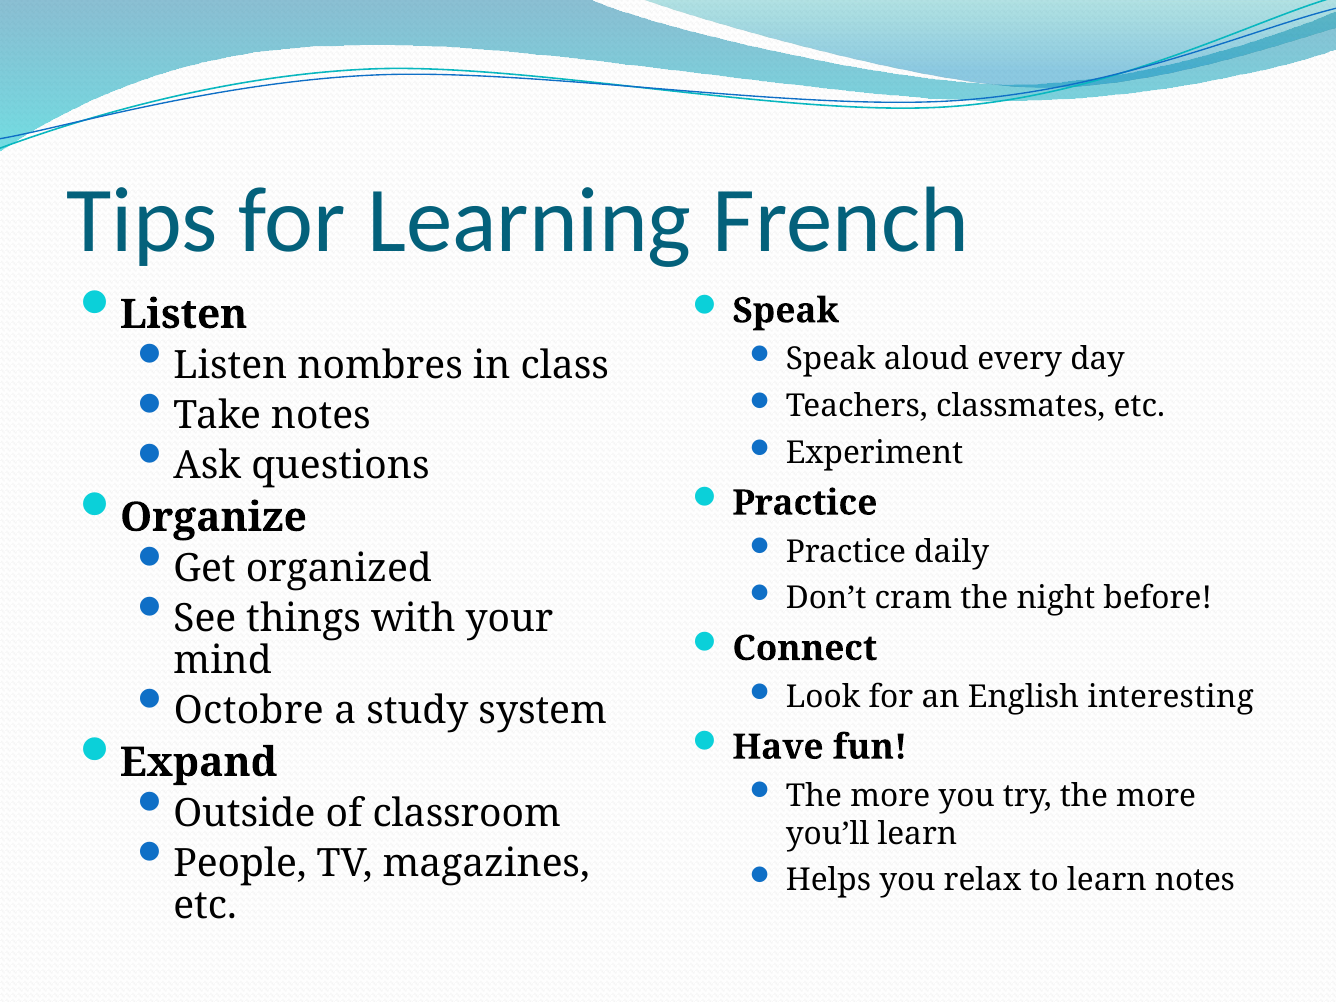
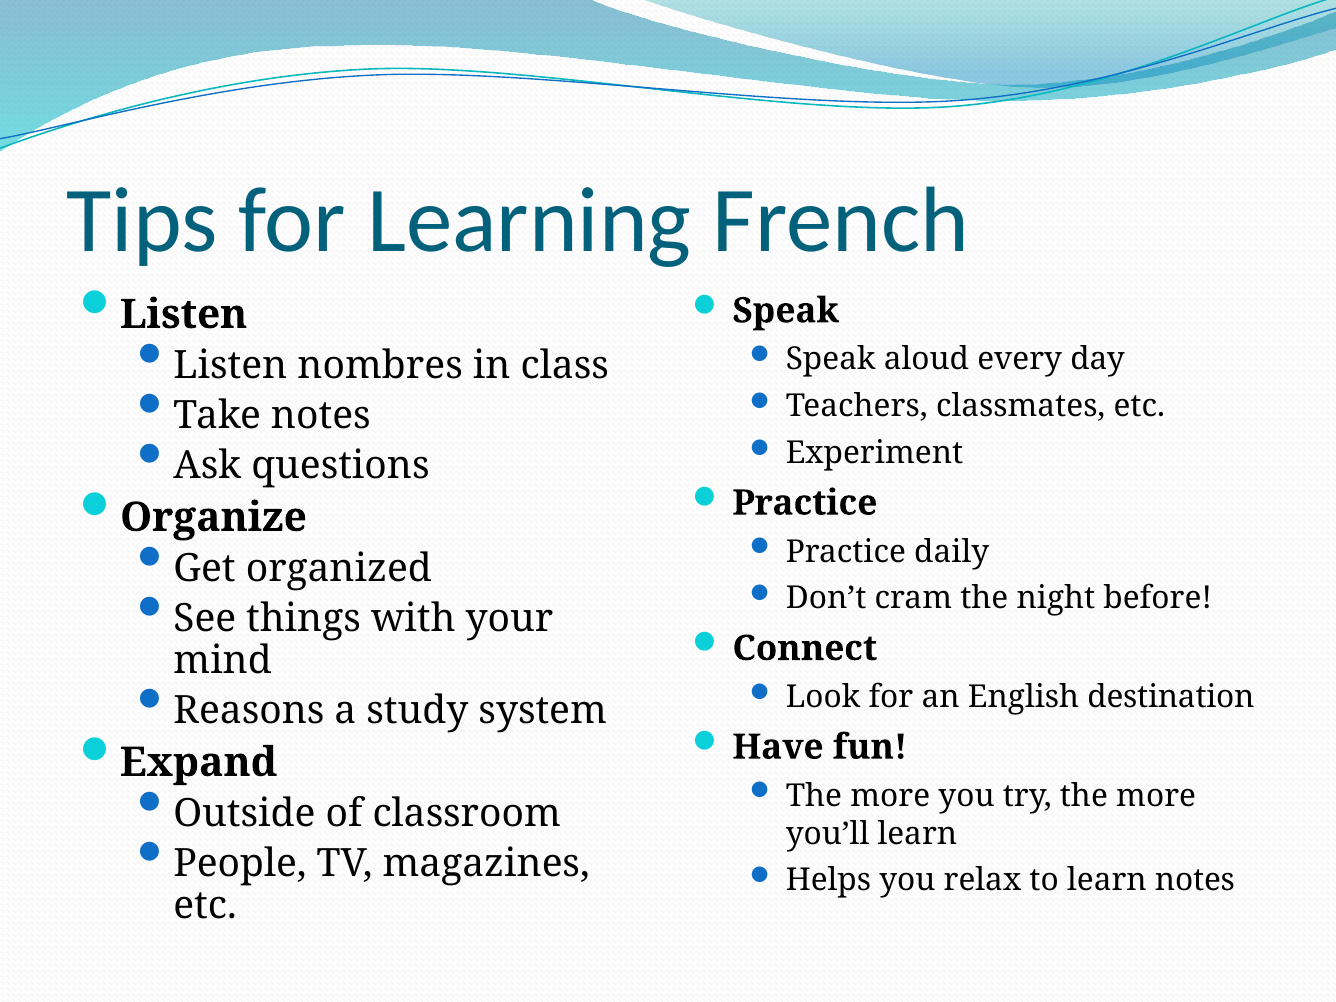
interesting: interesting -> destination
Octobre: Octobre -> Reasons
